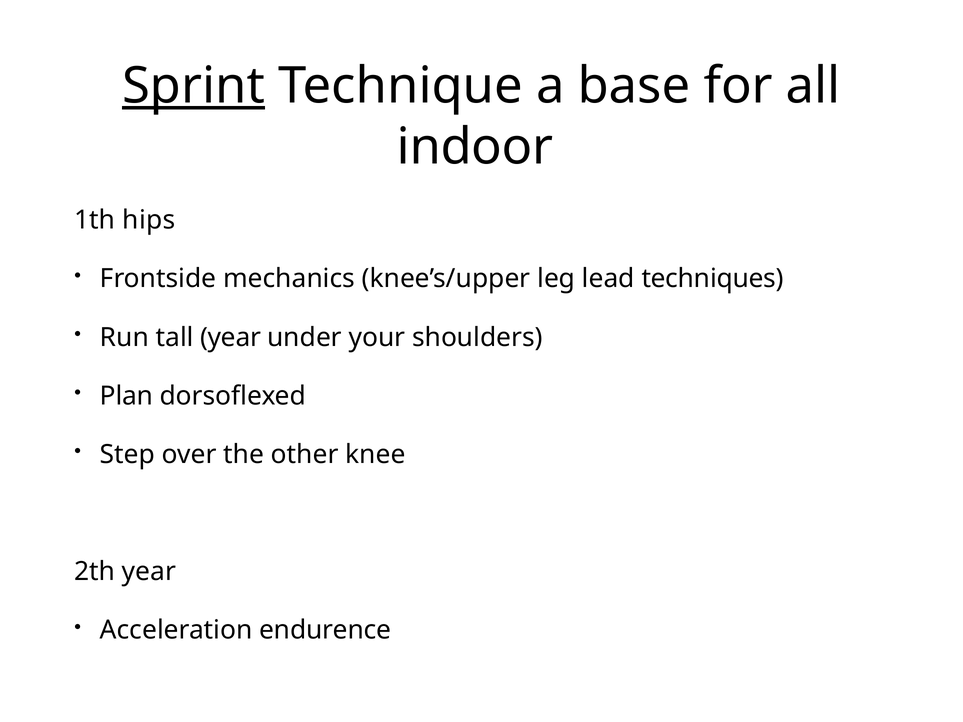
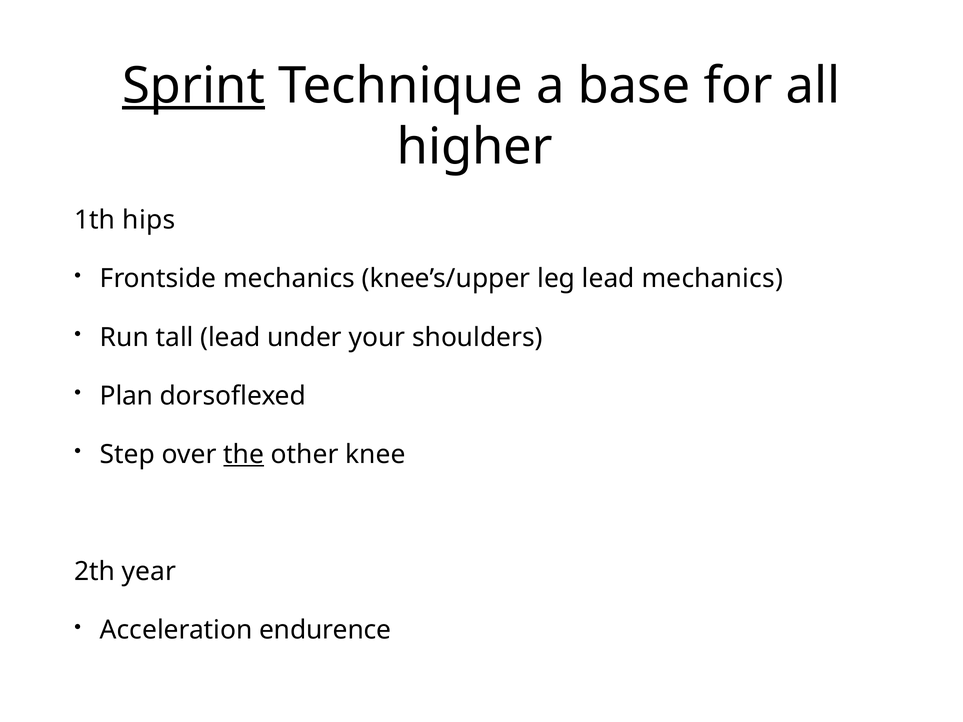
indoor: indoor -> higher
lead techniques: techniques -> mechanics
tall year: year -> lead
the underline: none -> present
